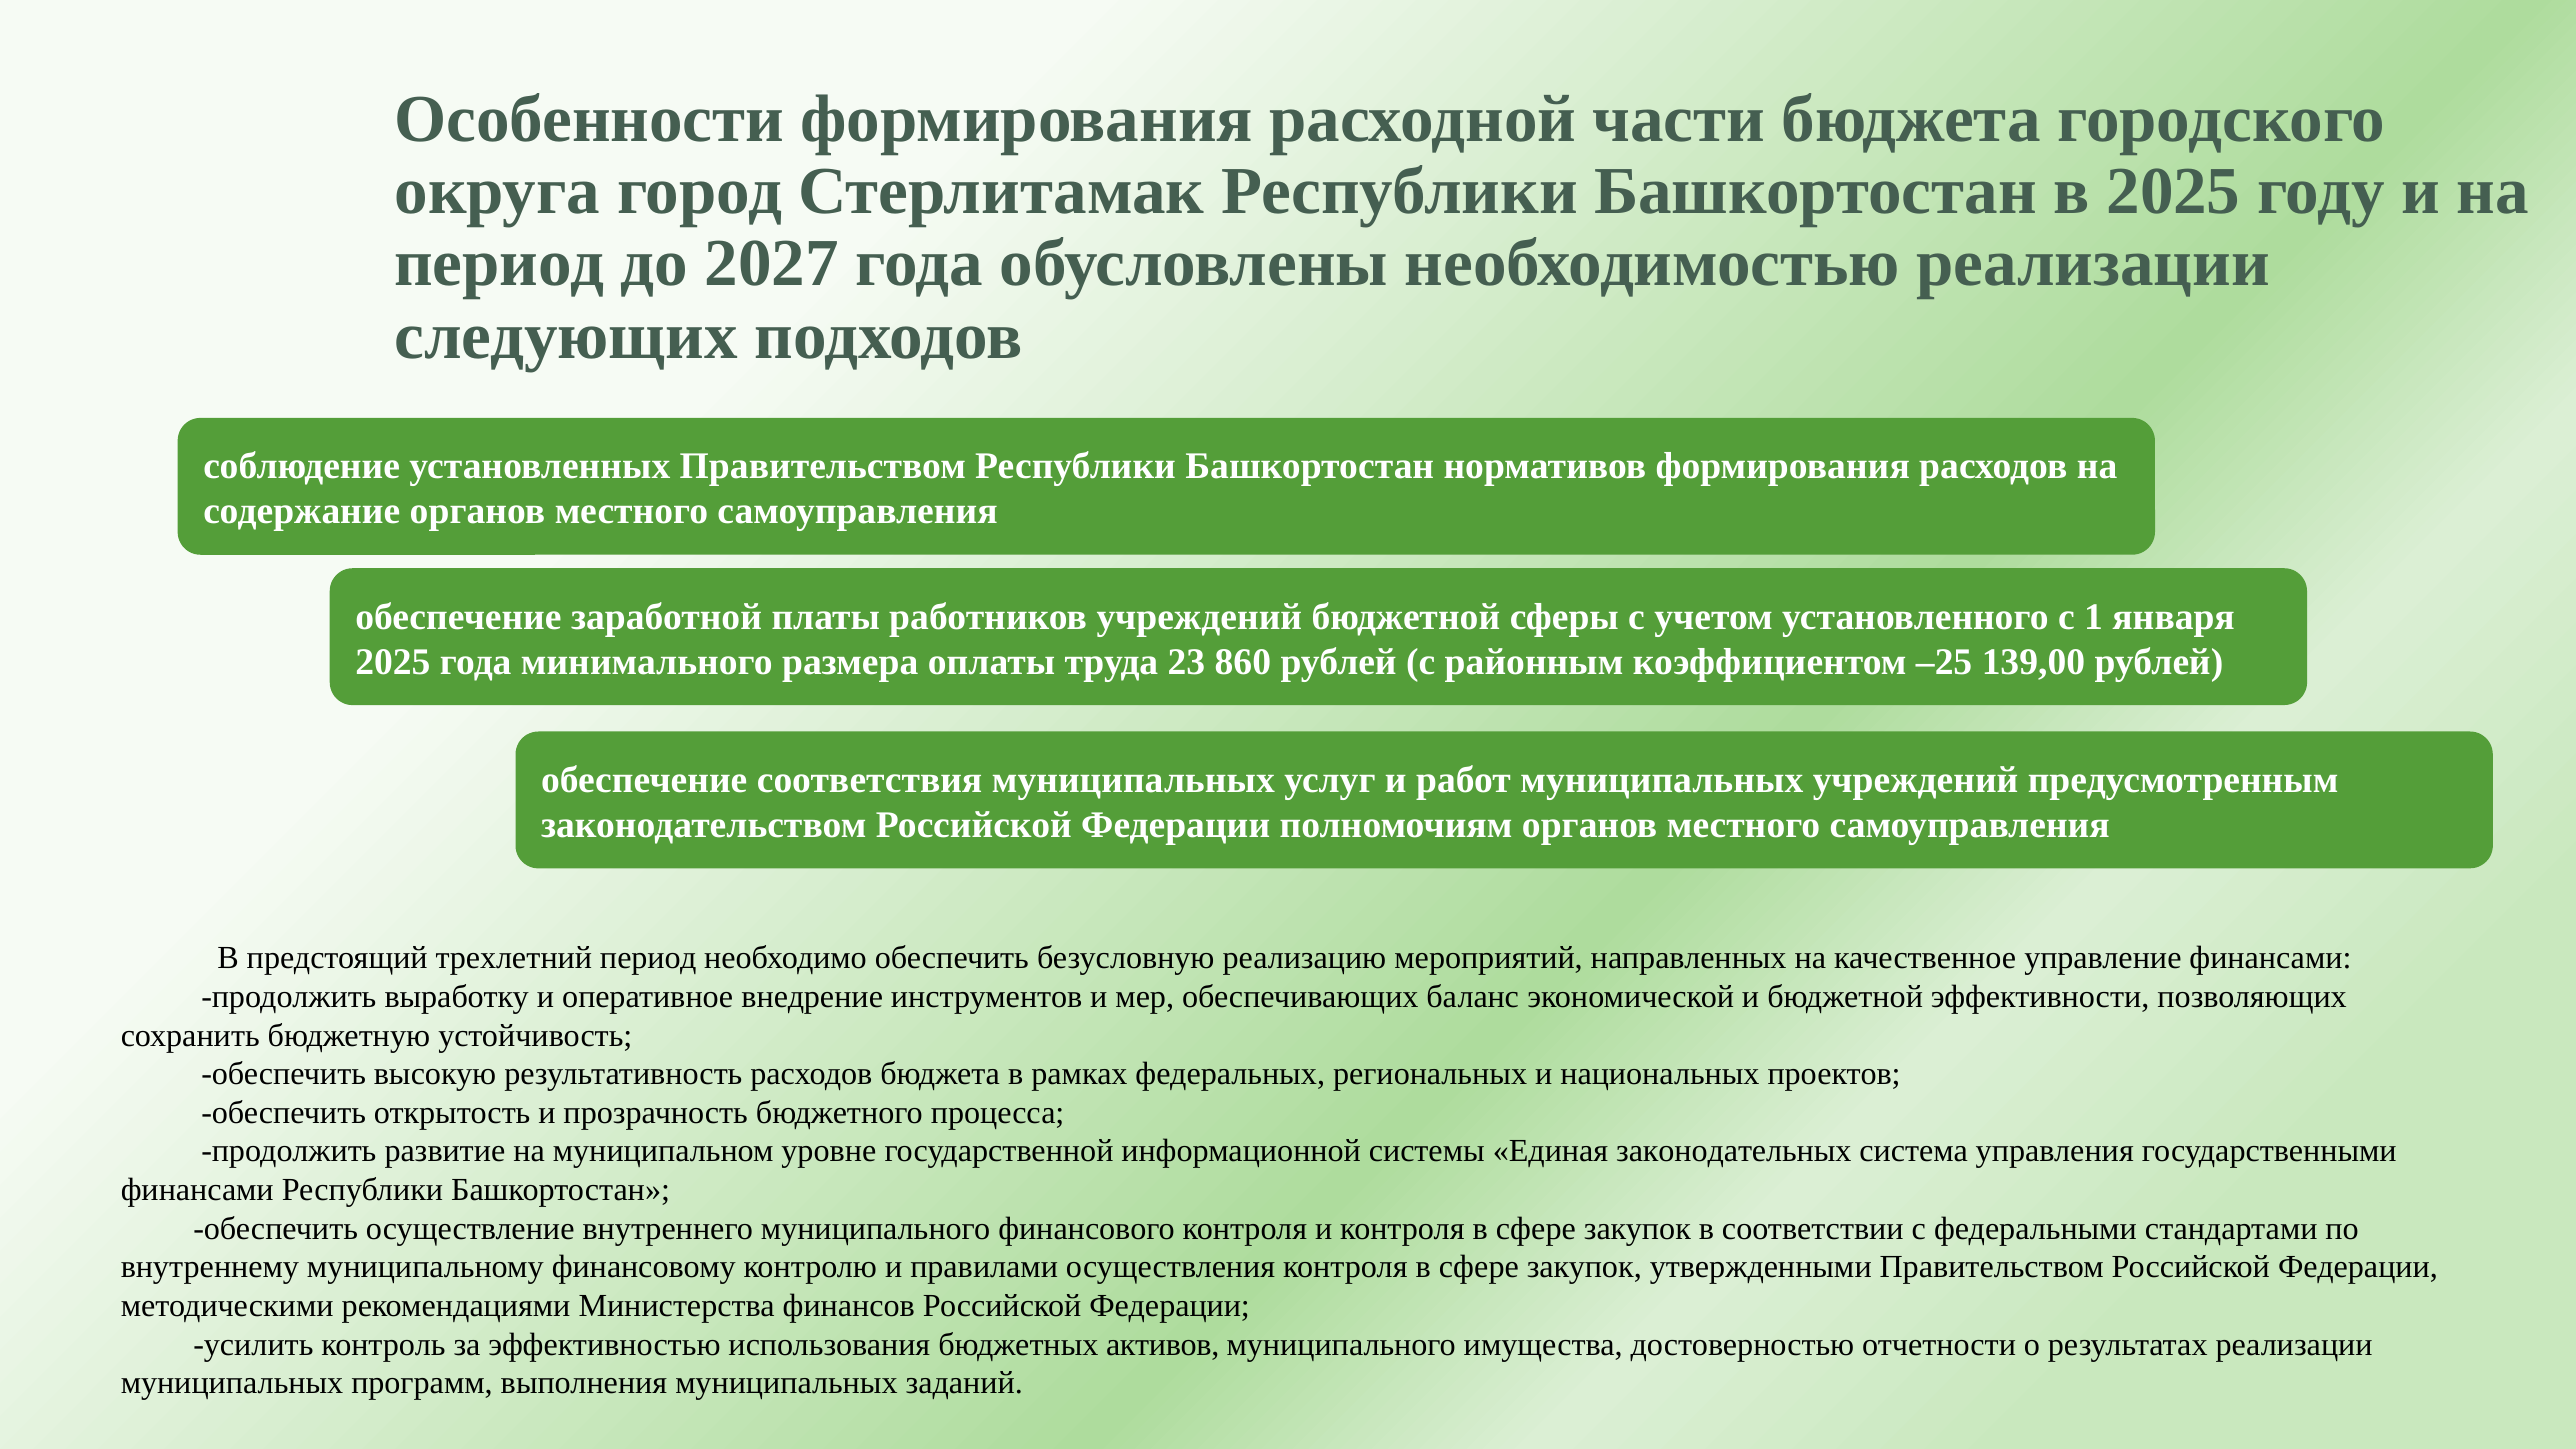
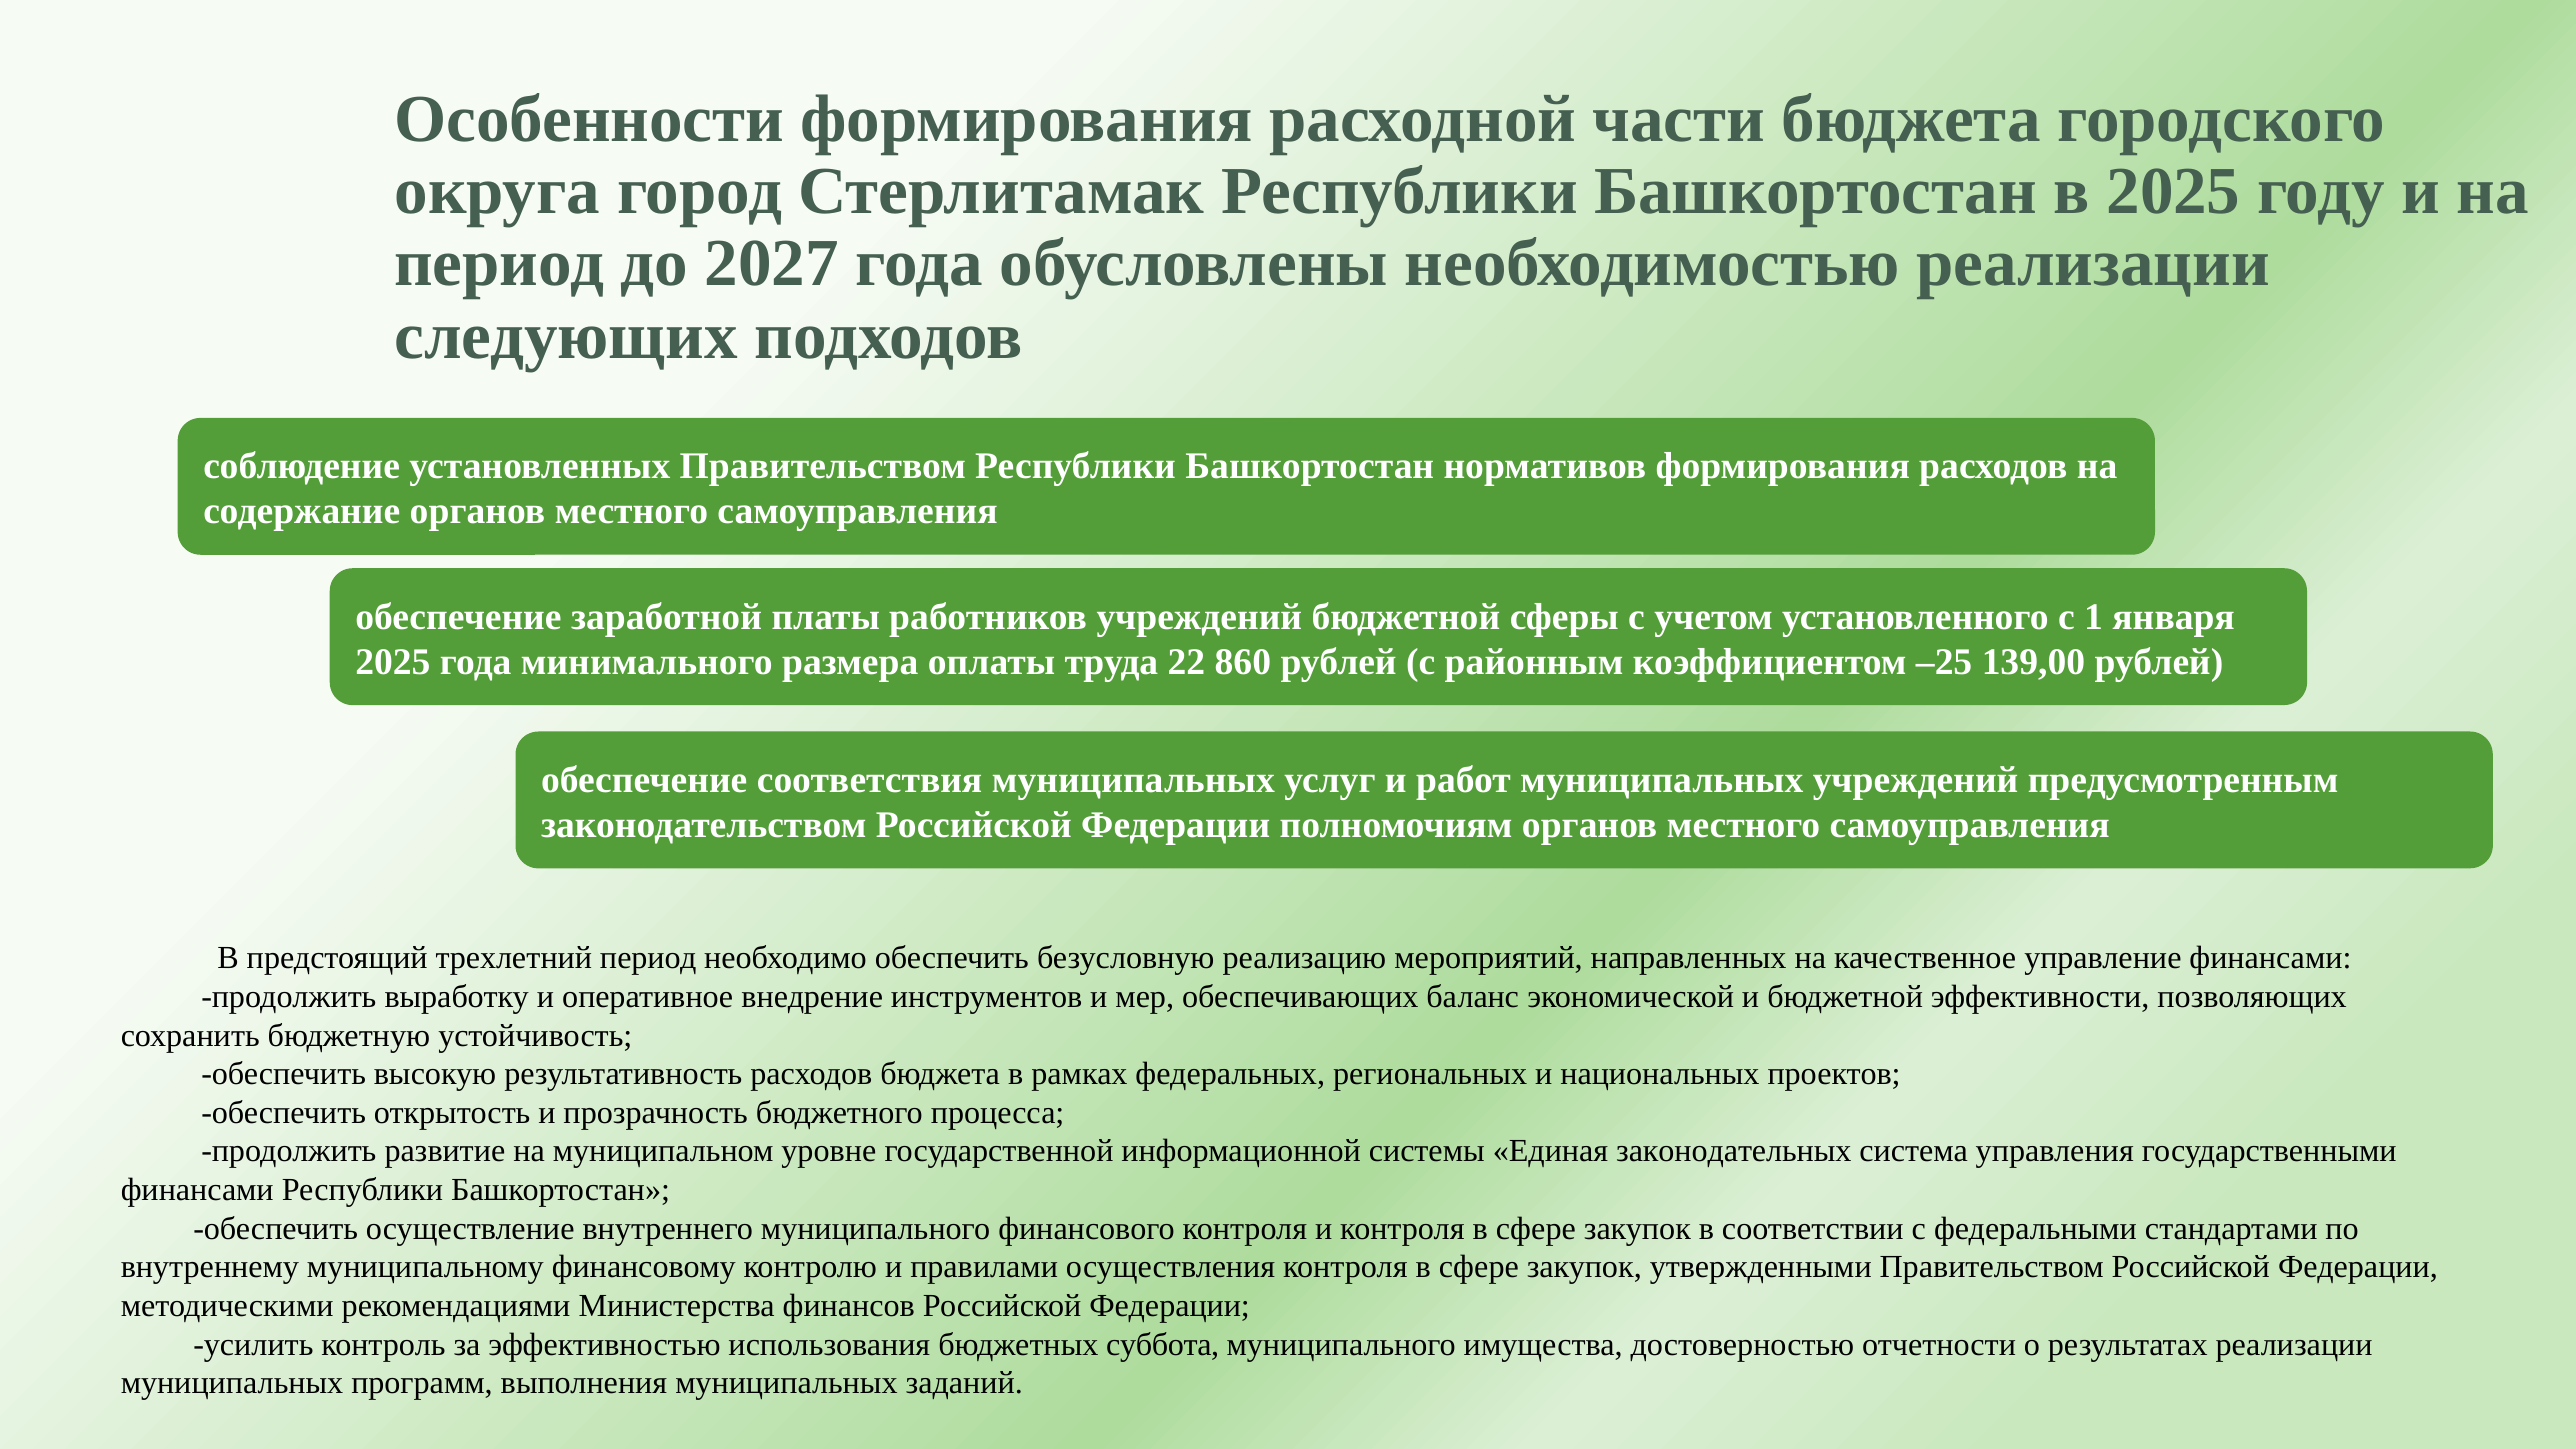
23: 23 -> 22
активов: активов -> суббота
